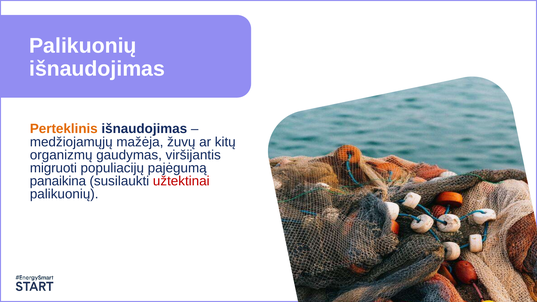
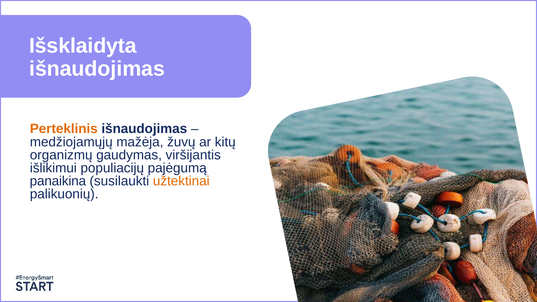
Palikuonių at (83, 46): Palikuonių -> Išsklaidyta
migruoti: migruoti -> išlikimui
užtektinai colour: red -> orange
